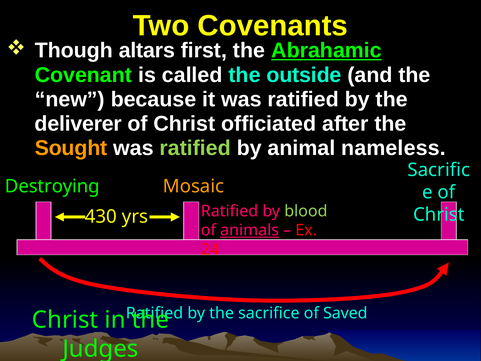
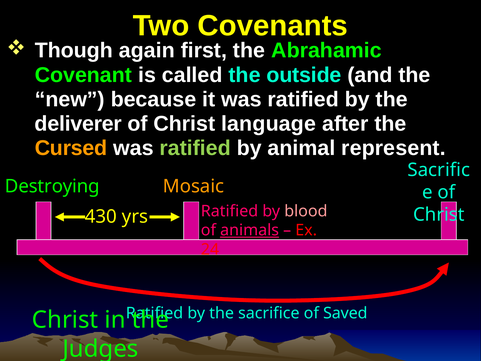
altars: altars -> again
Abrahamic underline: present -> none
officiated: officiated -> language
Sought: Sought -> Cursed
nameless: nameless -> represent
blood colour: light green -> pink
